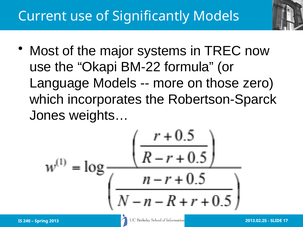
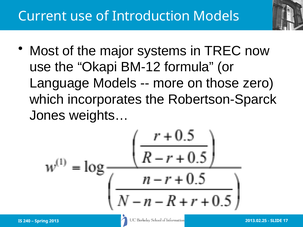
Significantly: Significantly -> Introduction
BM-22: BM-22 -> BM-12
